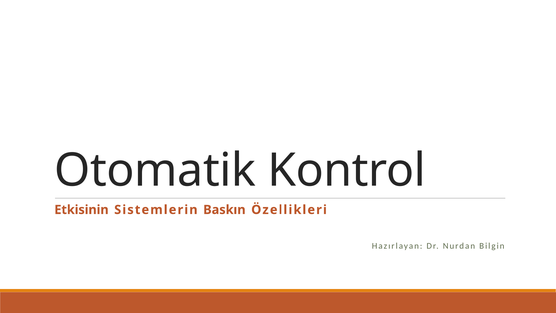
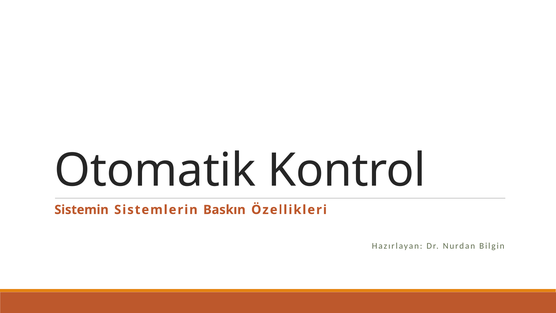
Etkisinin: Etkisinin -> Sistemin
